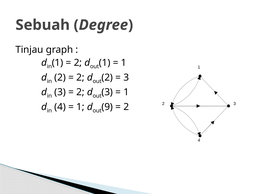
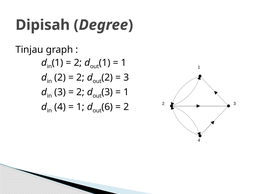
Sebuah: Sebuah -> Dipisah
9: 9 -> 6
